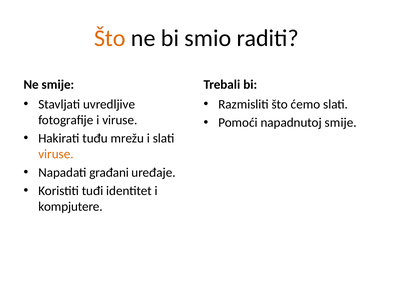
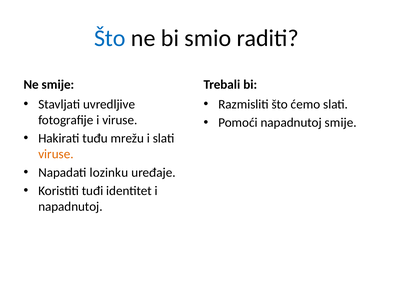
Što at (110, 38) colour: orange -> blue
građani: građani -> lozinku
kompjutere at (70, 206): kompjutere -> napadnutoj
